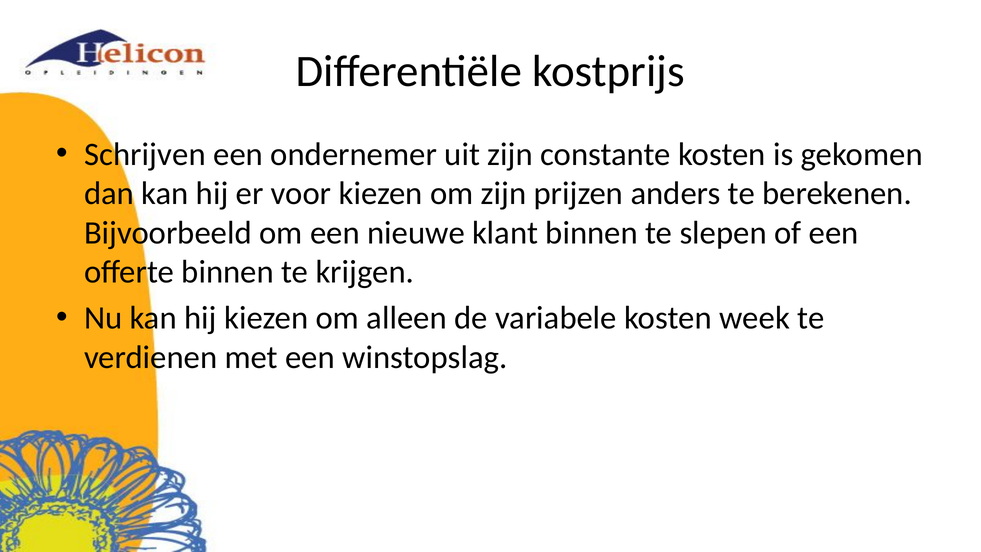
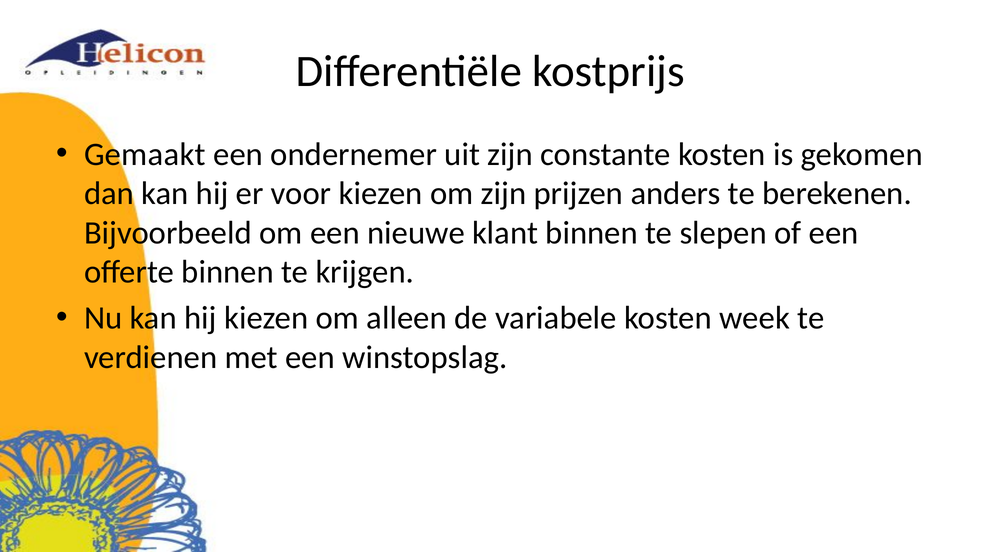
Schrijven: Schrijven -> Gemaakt
